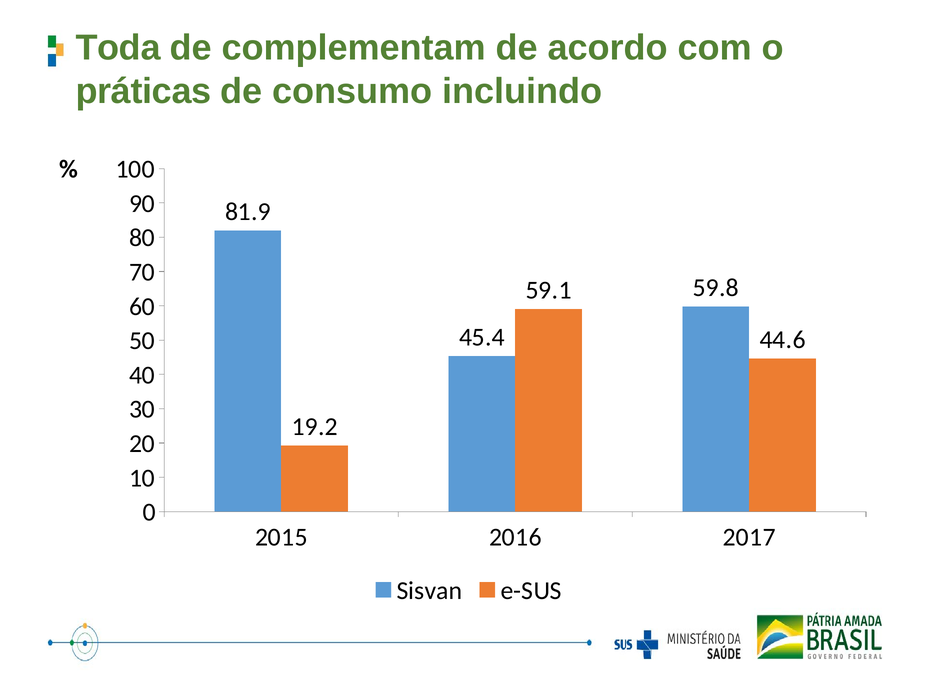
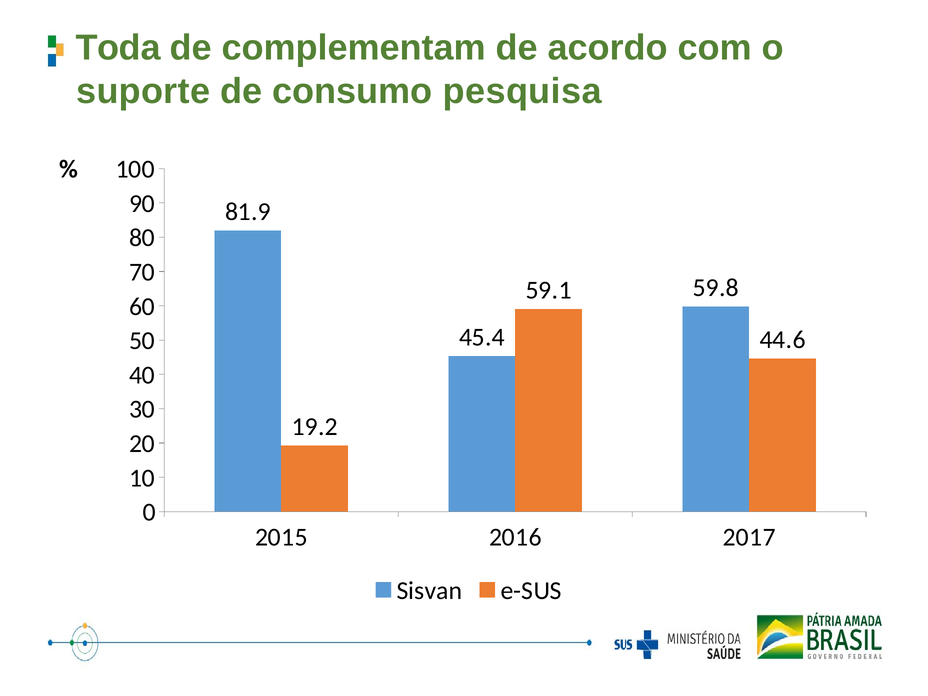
práticas: práticas -> suporte
incluindo: incluindo -> pesquisa
